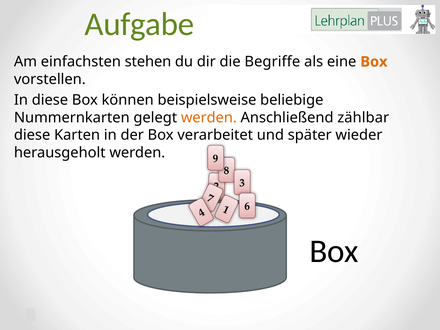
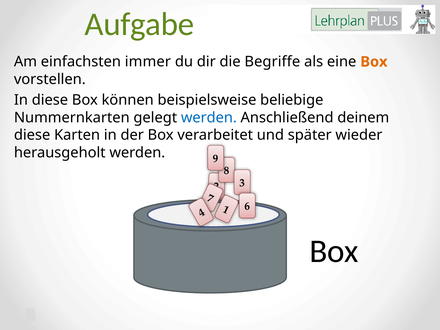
stehen: stehen -> immer
werden at (209, 118) colour: orange -> blue
zählbar: zählbar -> deinem
